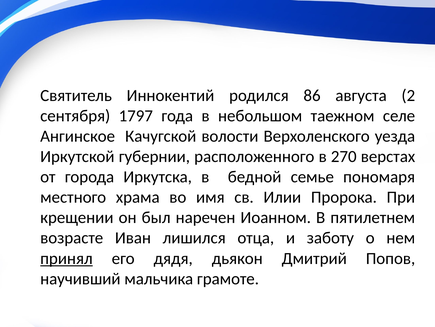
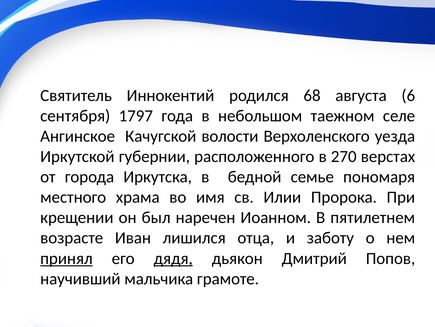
86: 86 -> 68
2: 2 -> 6
дядя underline: none -> present
